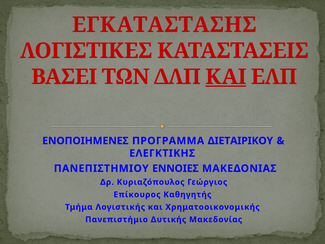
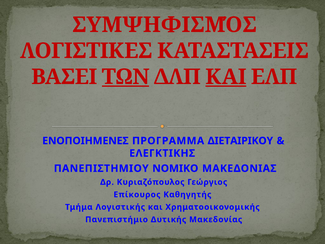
ΕΓΚΑΤΑΣΤΑΣΗΣ: ΕΓΚΑΤΑΣΤΑΣΗΣ -> ΣΥΜΨΗΦΙΣΜΌΣ
ΤΩΝ underline: none -> present
ΕΝΝΟΙΕΣ: ΕΝΝΟΙΕΣ -> ΝΟΜΙΚΟ
